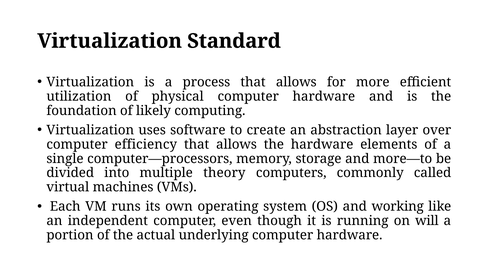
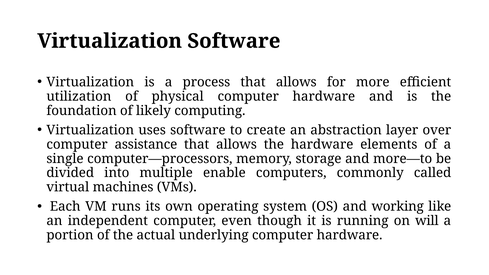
Virtualization Standard: Standard -> Software
efficiency: efficiency -> assistance
theory: theory -> enable
